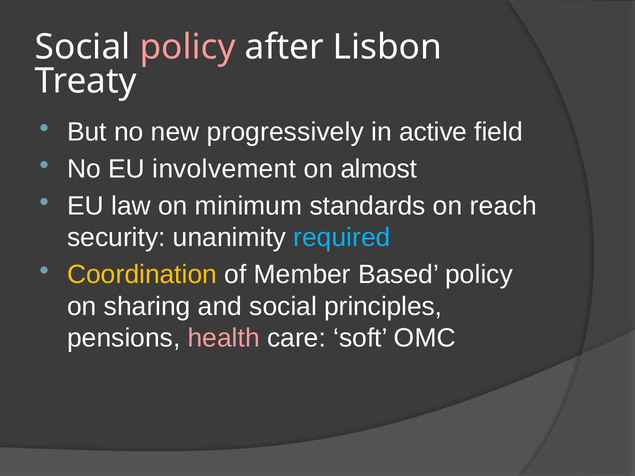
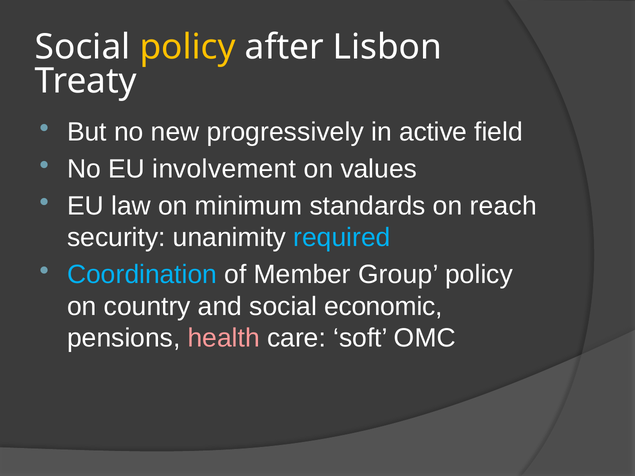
policy at (188, 47) colour: pink -> yellow
almost: almost -> values
Coordination colour: yellow -> light blue
Based: Based -> Group
sharing: sharing -> country
principles: principles -> economic
